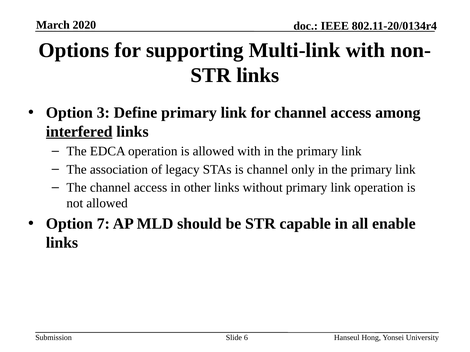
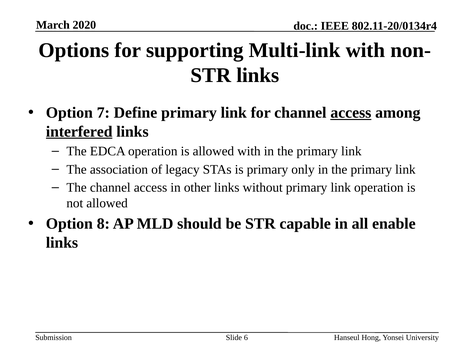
3: 3 -> 7
access at (351, 113) underline: none -> present
is channel: channel -> primary
7: 7 -> 8
